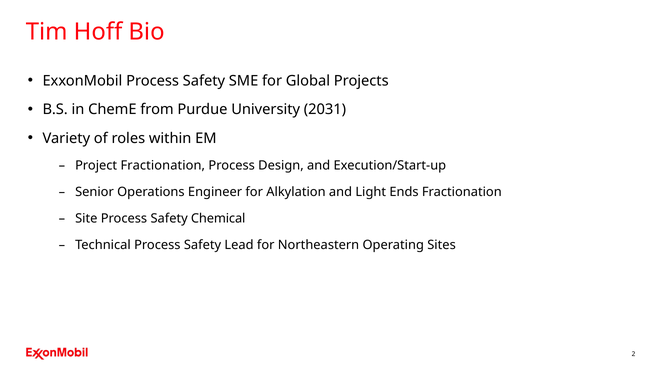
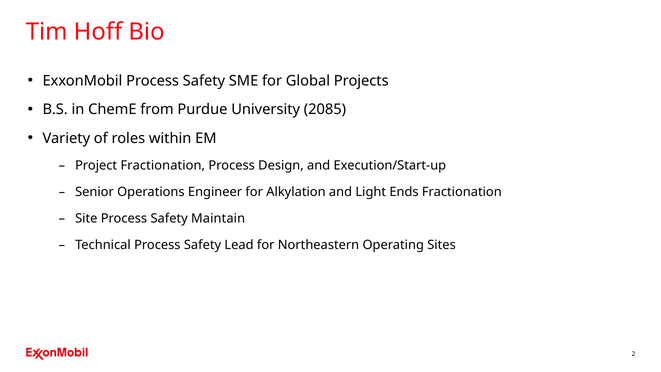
2031: 2031 -> 2085
Chemical: Chemical -> Maintain
